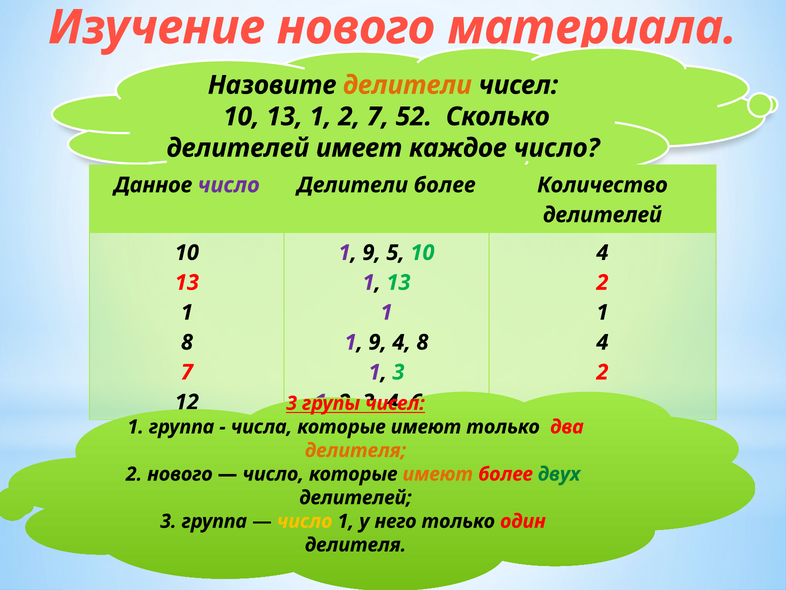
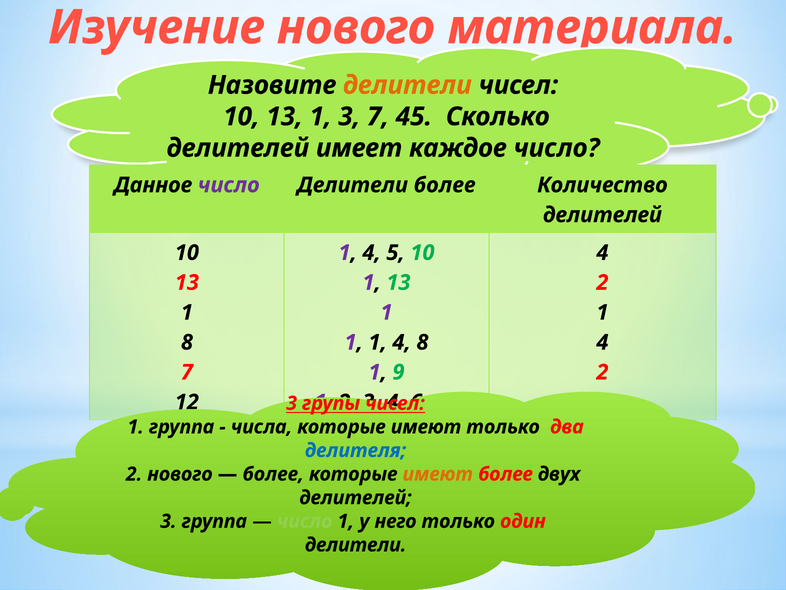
13 1 2: 2 -> 3
52: 52 -> 45
9 at (372, 253): 9 -> 4
9 at (378, 342): 9 -> 1
1 3: 3 -> 9
делителя at (356, 450) colour: orange -> blue
число at (273, 474): число -> более
двух colour: green -> black
число at (305, 521) colour: yellow -> light green
делителя at (356, 544): делителя -> делители
